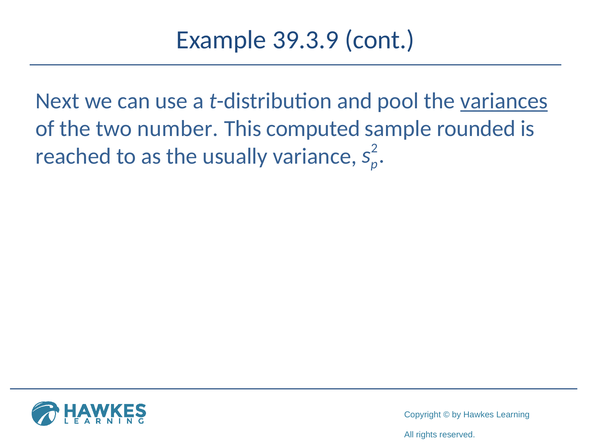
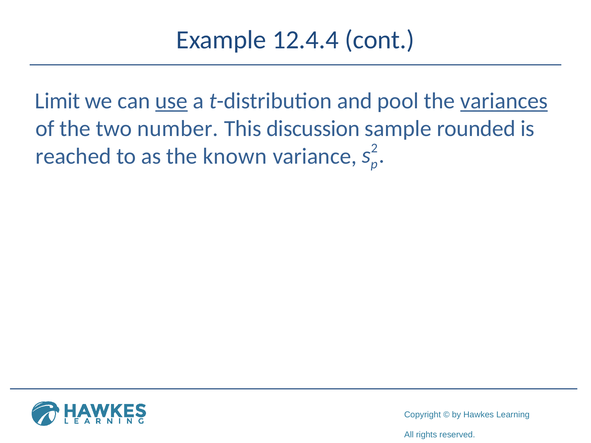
39.3.9: 39.3.9 -> 12.4.4
Next: Next -> Limit
use underline: none -> present
computed: computed -> discussion
usually: usually -> known
